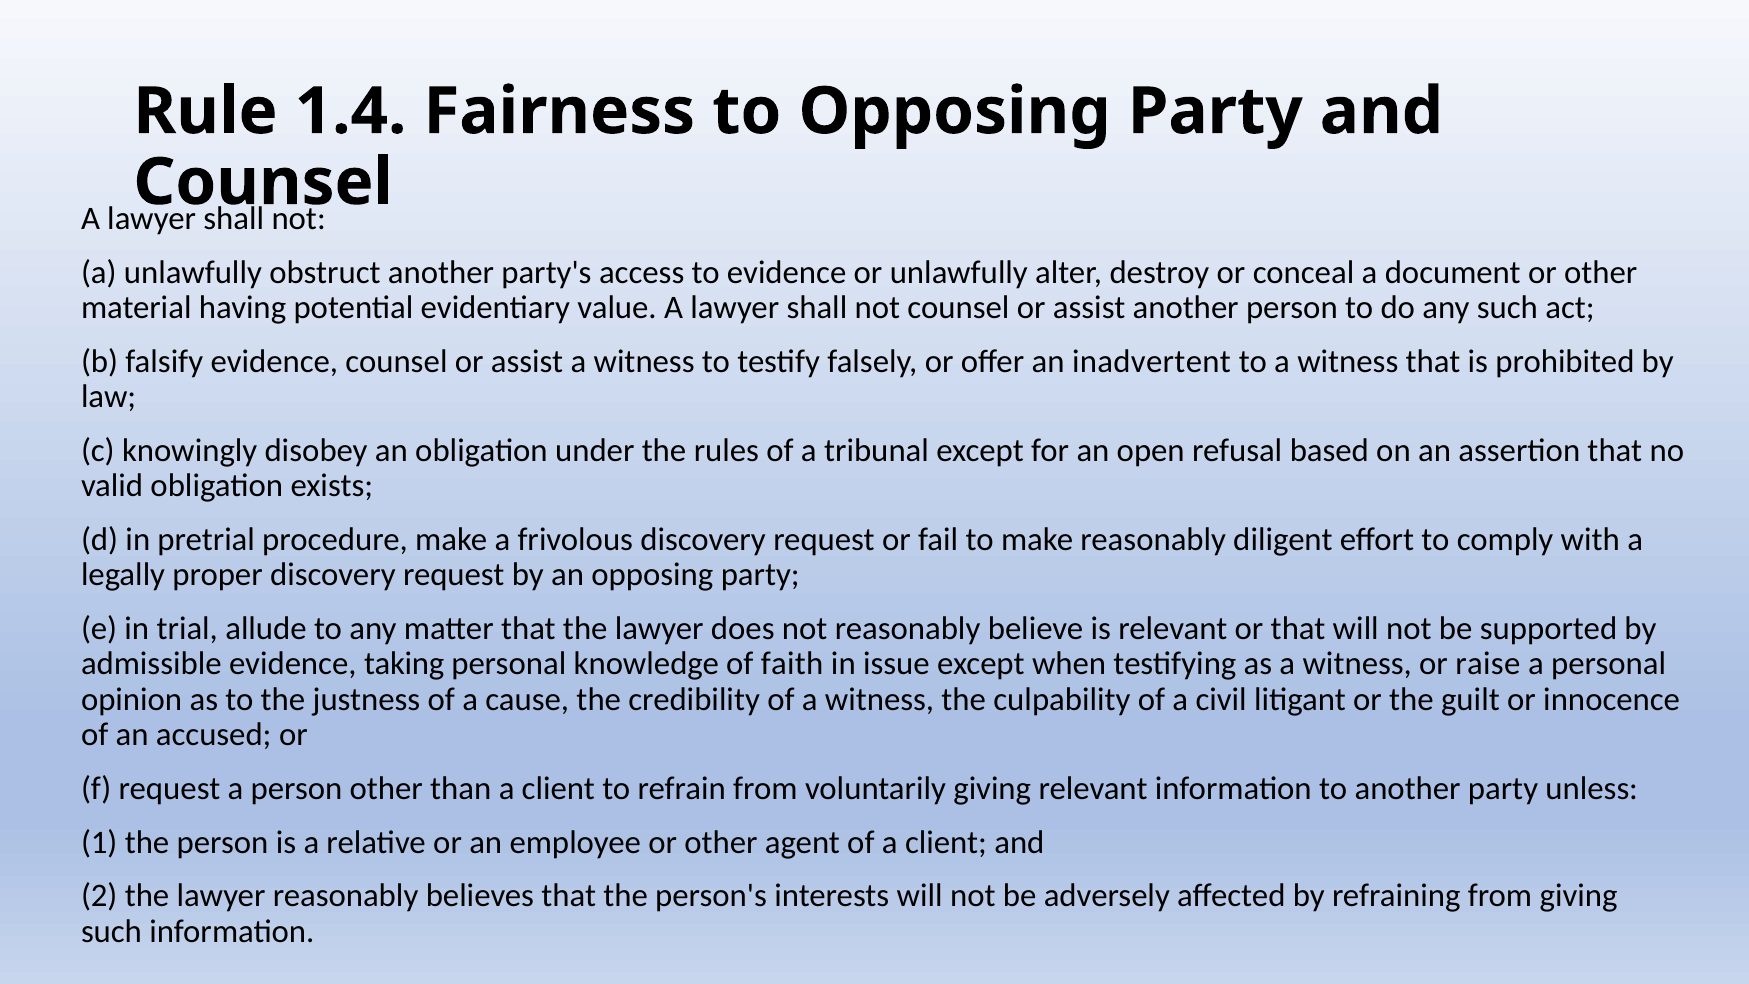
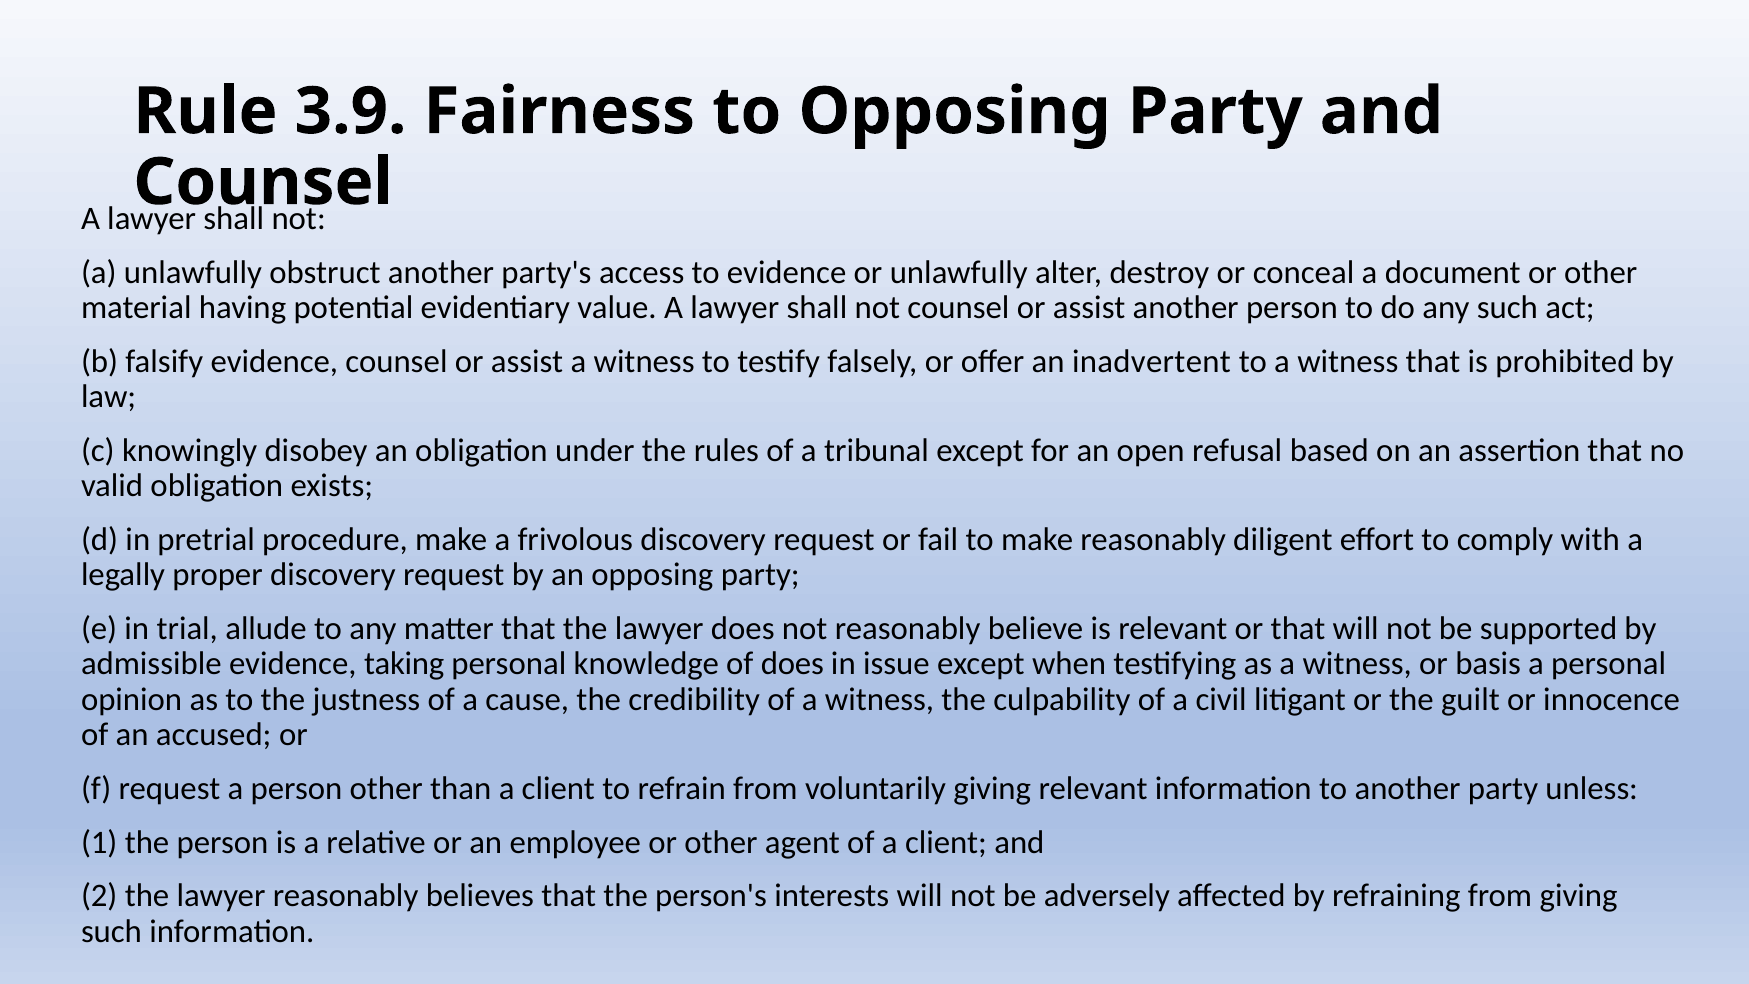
1.4: 1.4 -> 3.9
of faith: faith -> does
raise: raise -> basis
